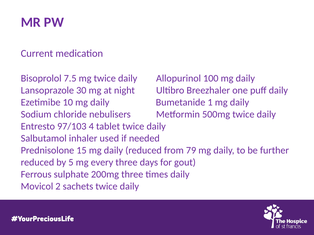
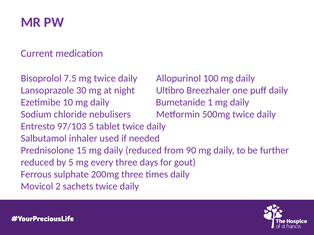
97/103 4: 4 -> 5
79: 79 -> 90
